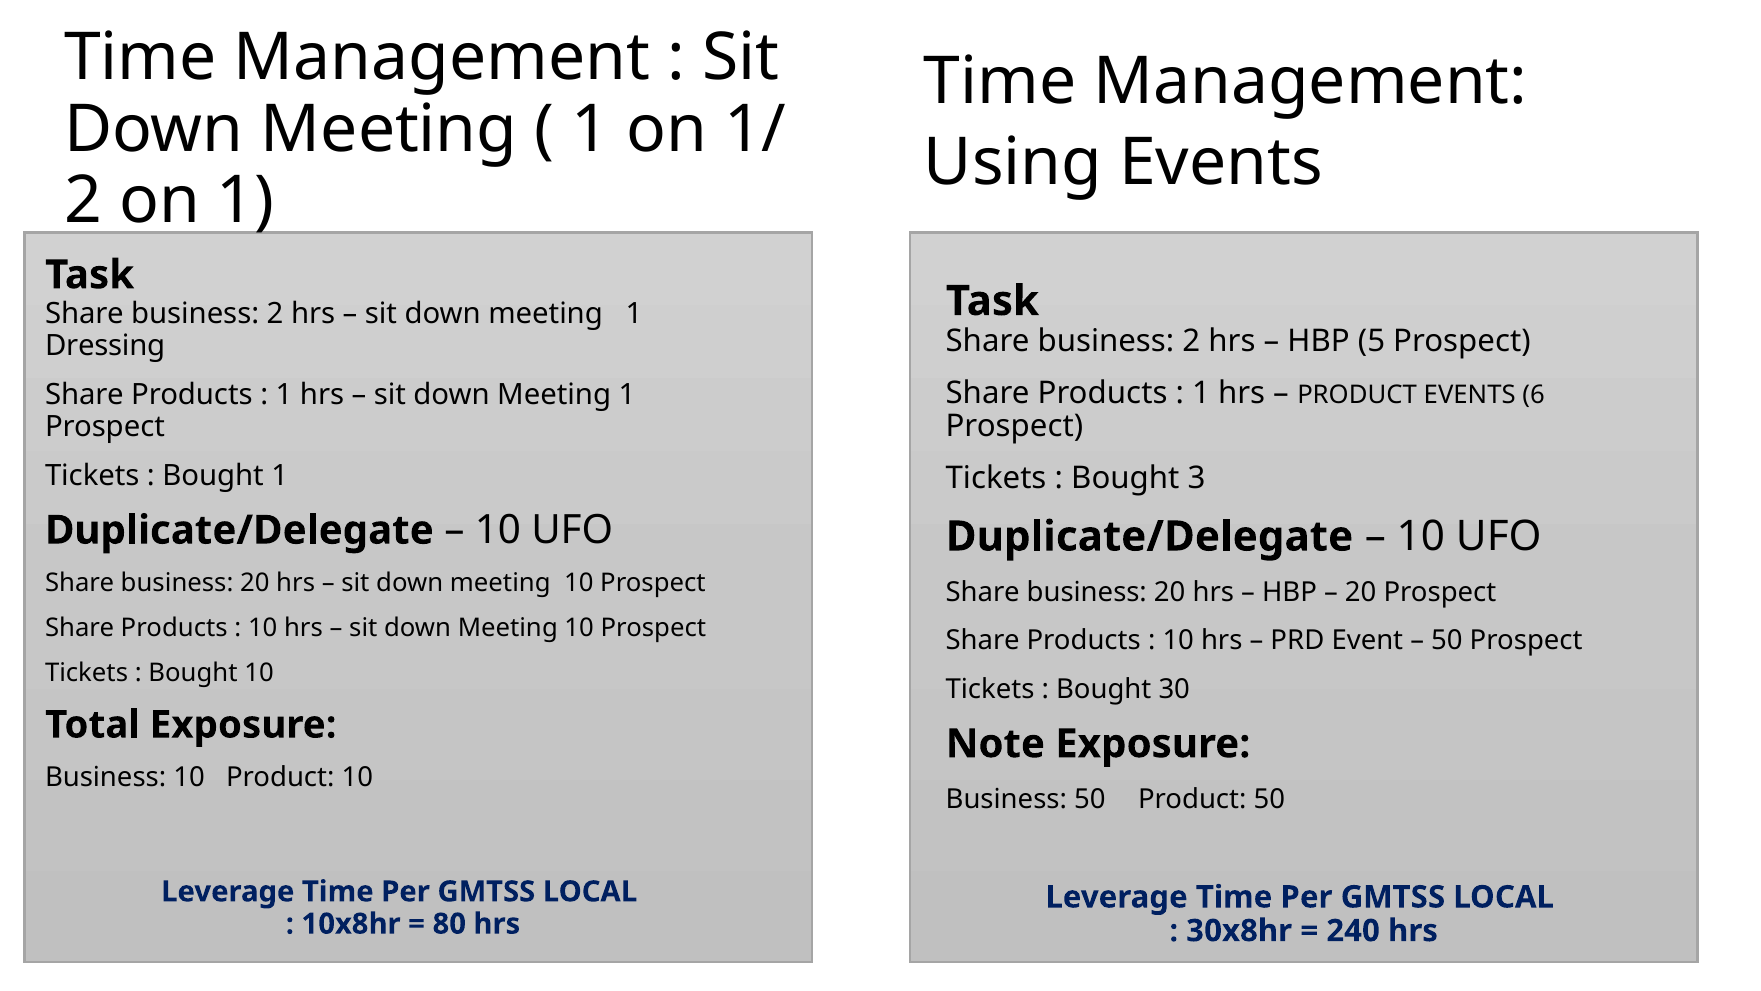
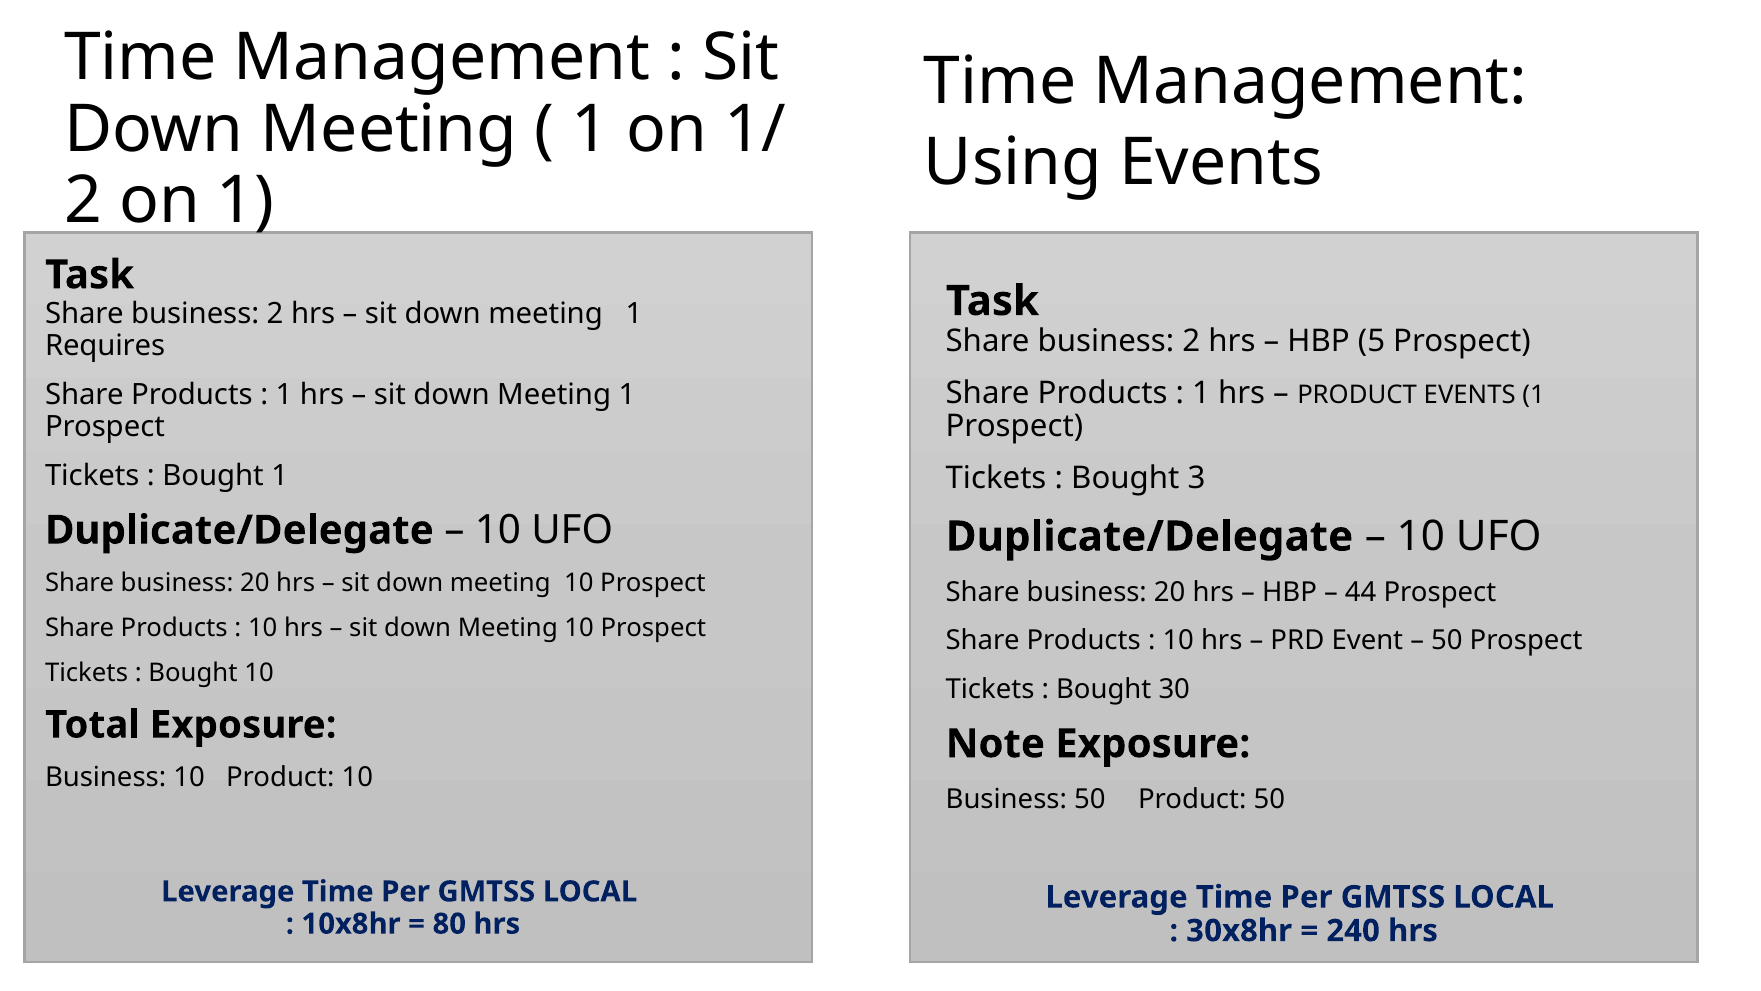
Dressing: Dressing -> Requires
EVENTS 6: 6 -> 1
20 at (1361, 592): 20 -> 44
